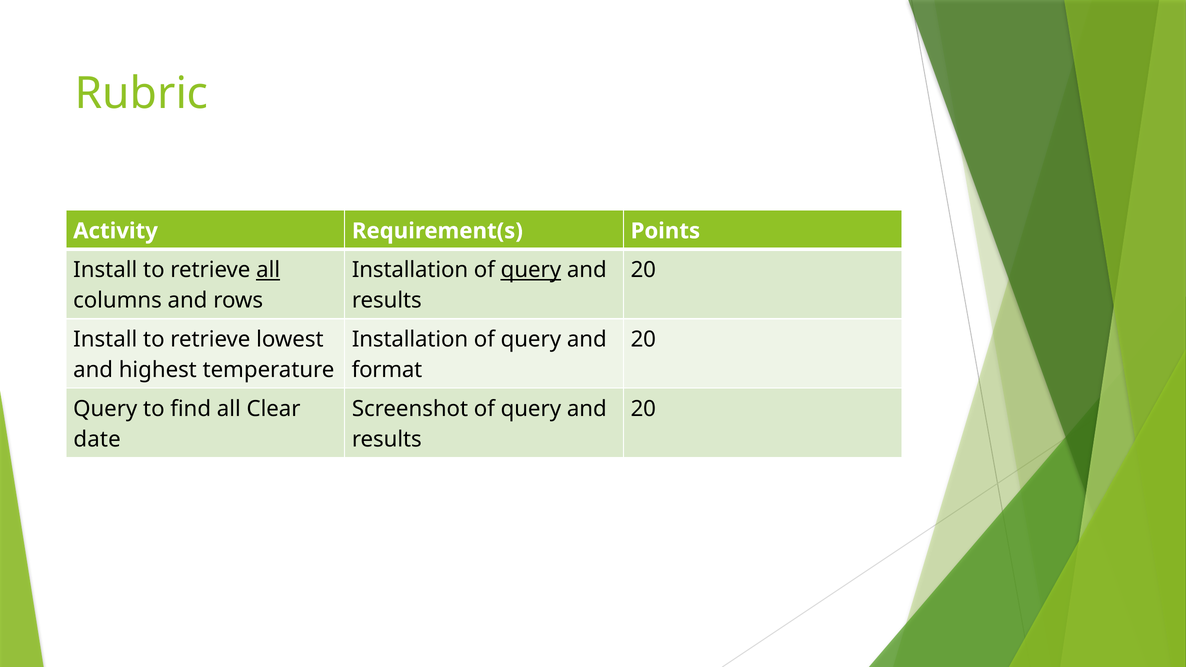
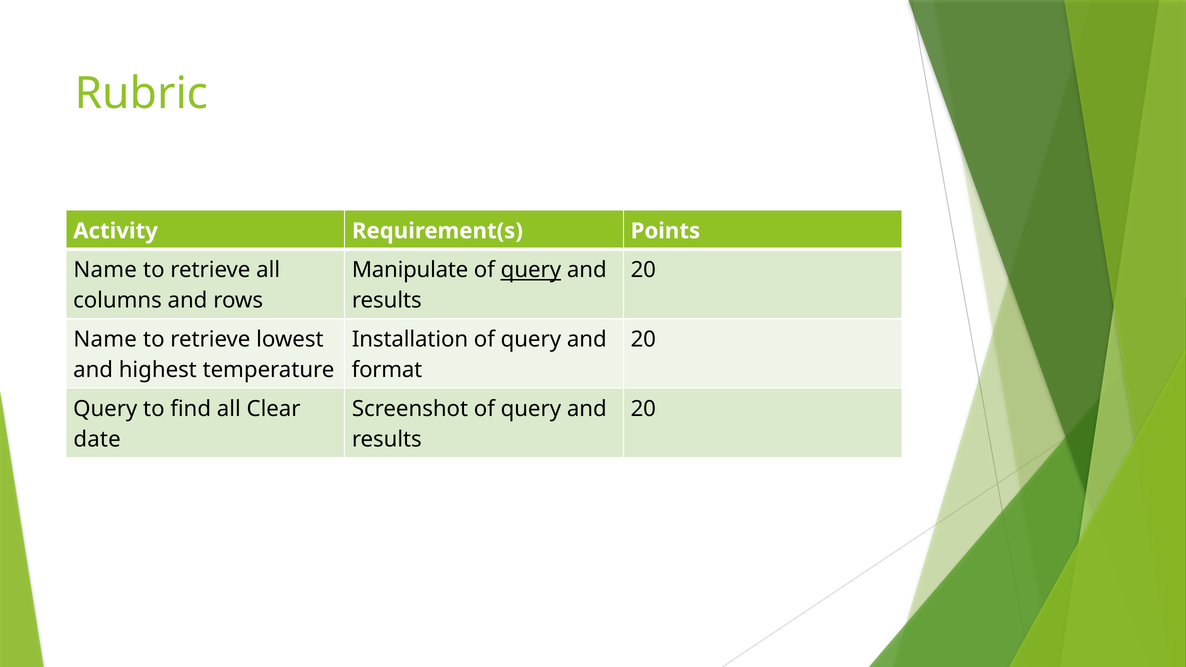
Install at (105, 270): Install -> Name
all at (268, 270) underline: present -> none
Installation at (410, 270): Installation -> Manipulate
Install at (105, 340): Install -> Name
